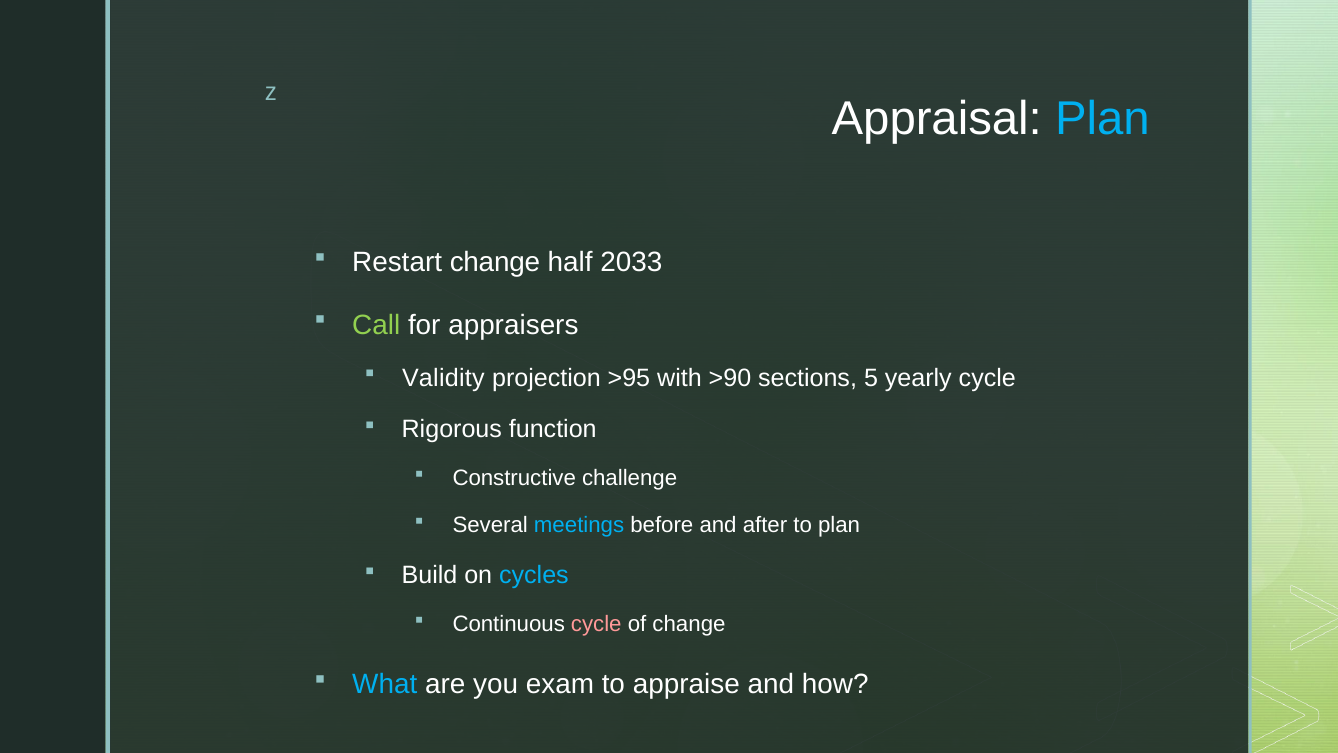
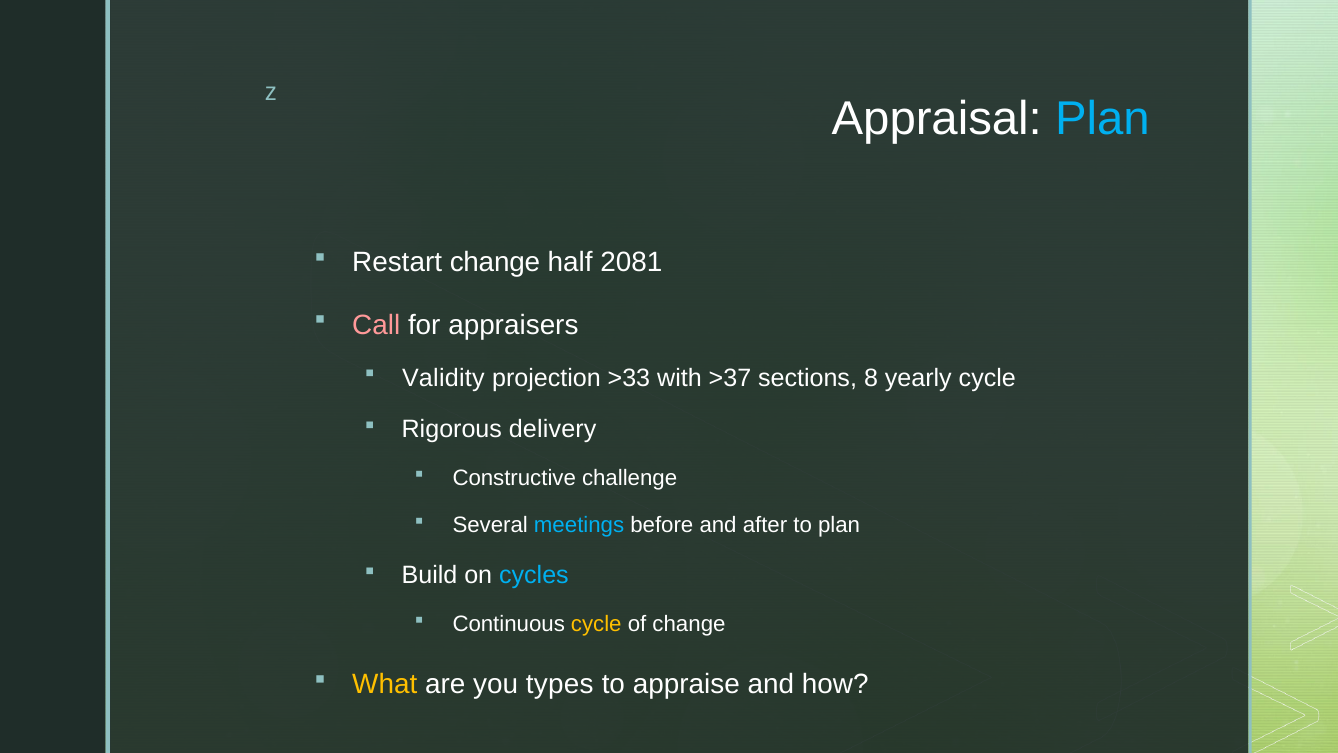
2033: 2033 -> 2081
Call colour: light green -> pink
>95: >95 -> >33
>90: >90 -> >37
5: 5 -> 8
function: function -> delivery
cycle at (596, 624) colour: pink -> yellow
What colour: light blue -> yellow
exam: exam -> types
